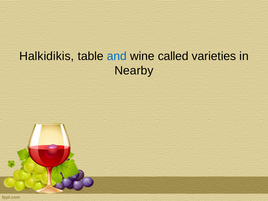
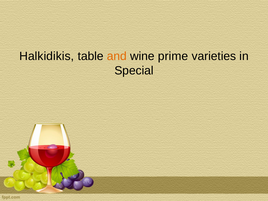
and colour: blue -> orange
called: called -> prime
Nearby: Nearby -> Special
